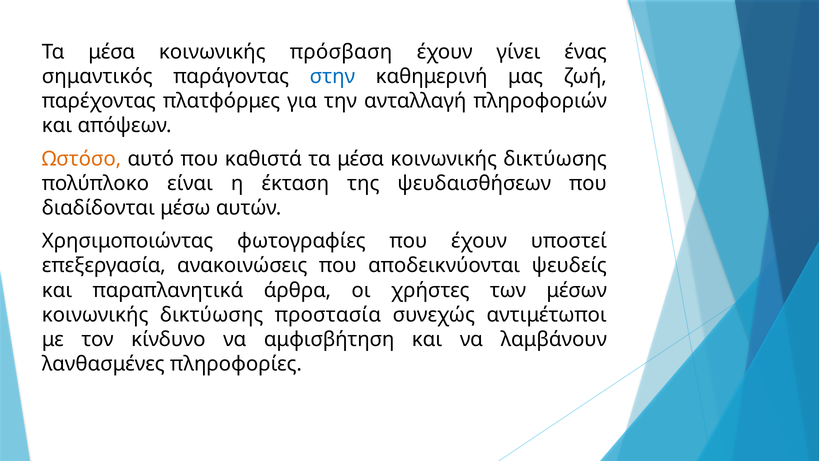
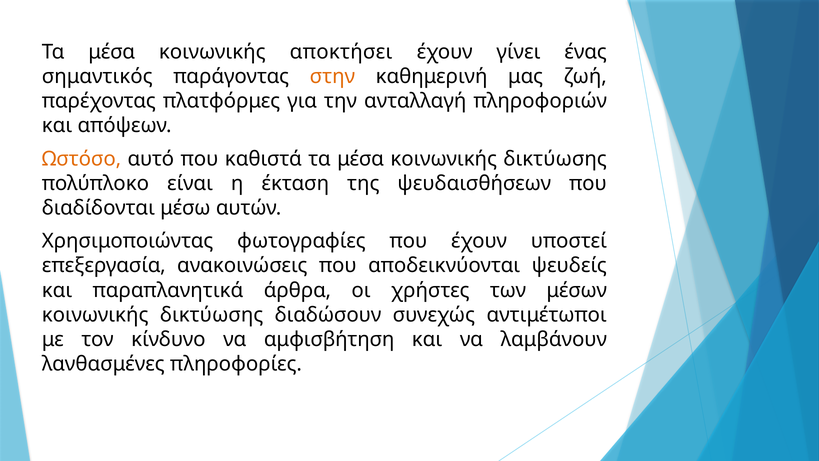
πρόσβαση: πρόσβαση -> αποκτήσει
στην colour: blue -> orange
προστασία: προστασία -> διαδώσουν
